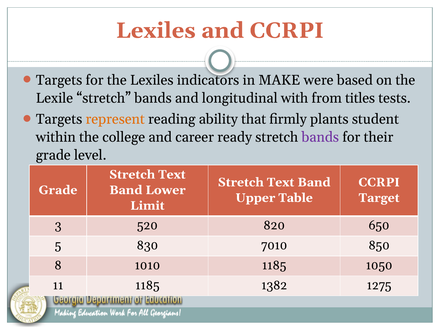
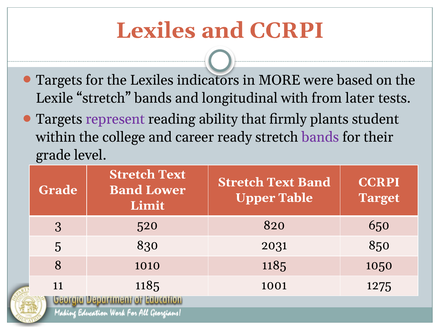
MAKE: MAKE -> MORE
titles: titles -> later
represent colour: orange -> purple
7010: 7010 -> 2031
1382: 1382 -> 1001
